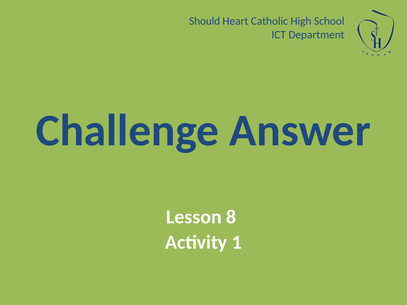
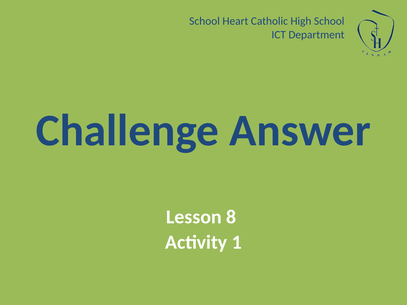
Should at (205, 21): Should -> School
